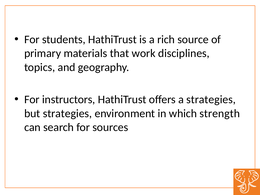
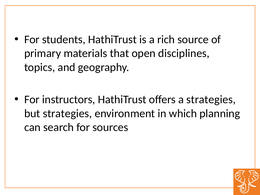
work: work -> open
strength: strength -> planning
